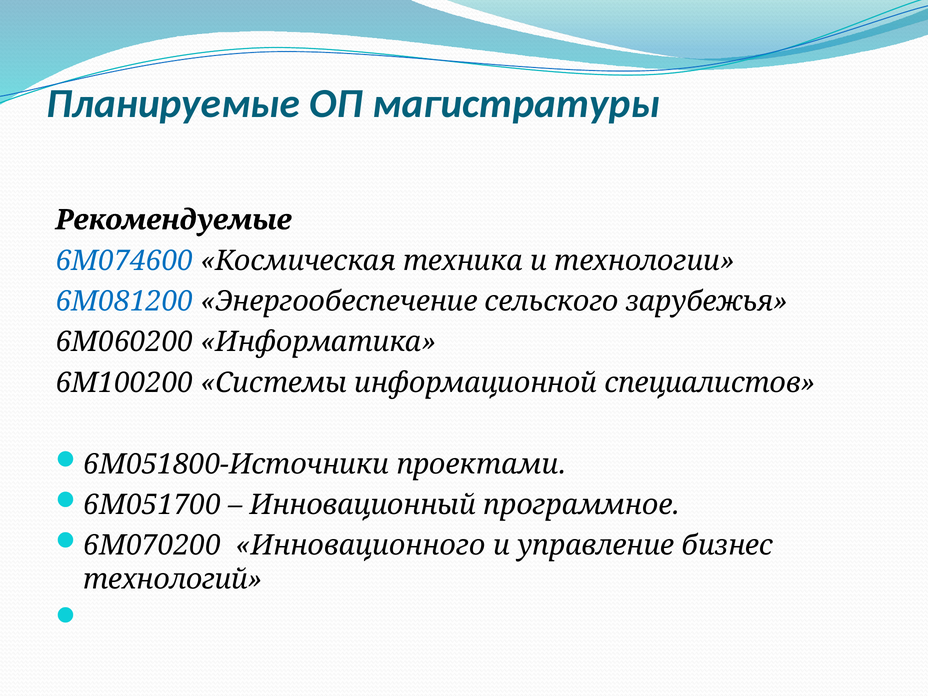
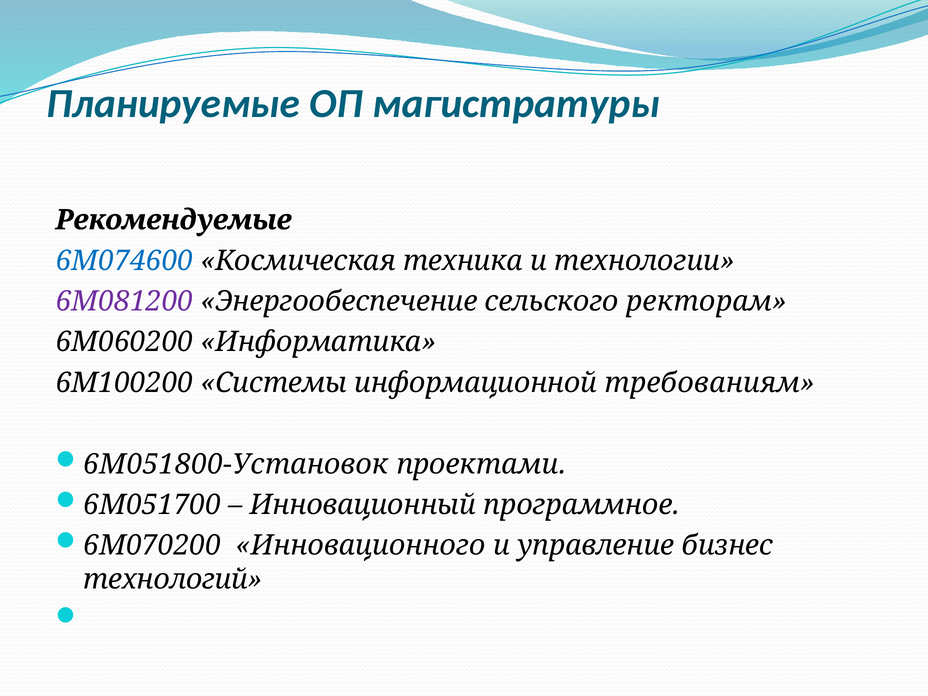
6М081200 colour: blue -> purple
зарубежья: зарубежья -> ректорам
специалистов: специалистов -> требованиям
6М051800-Источники: 6М051800-Источники -> 6М051800-Установок
